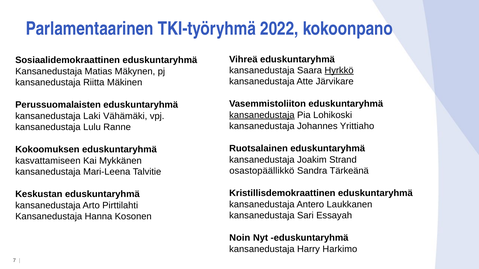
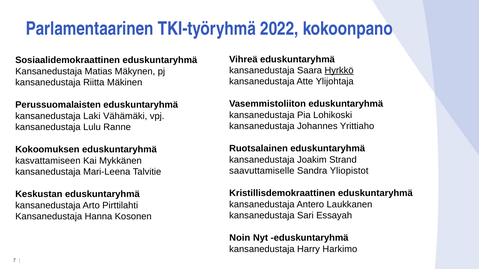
Järvikare: Järvikare -> Ylijohtaja
kansanedustaja at (262, 115) underline: present -> none
osastopäällikkö: osastopäällikkö -> saavuttamiselle
Tärkeänä: Tärkeänä -> Yliopistot
